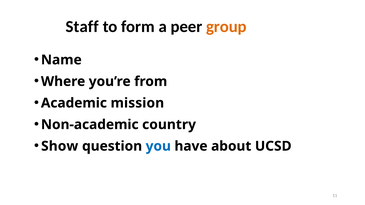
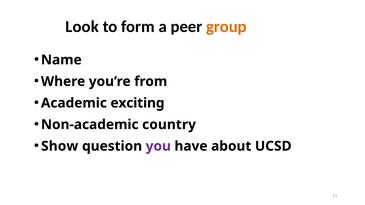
Staff: Staff -> Look
mission: mission -> exciting
you colour: blue -> purple
